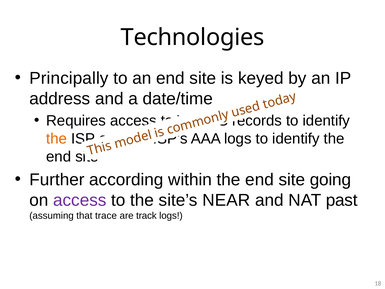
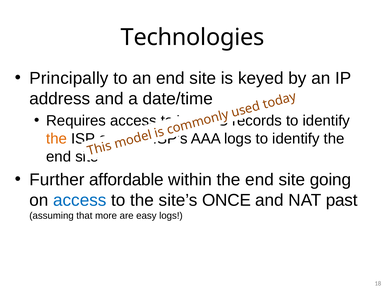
according: according -> affordable
access at (80, 200) colour: purple -> blue
NEAR: NEAR -> ONCE
trace: trace -> more
track: track -> easy
